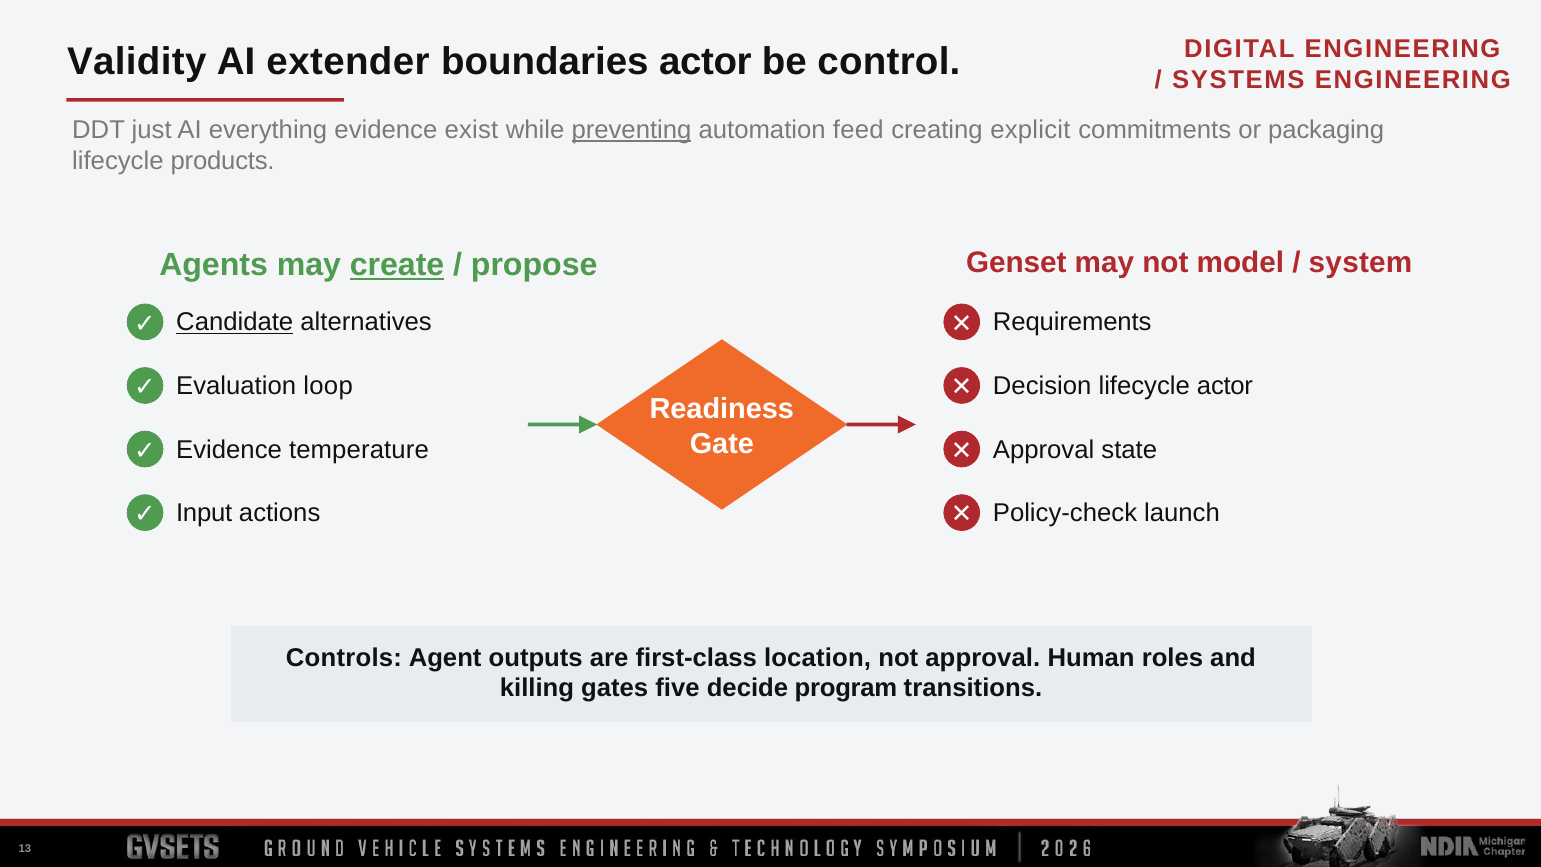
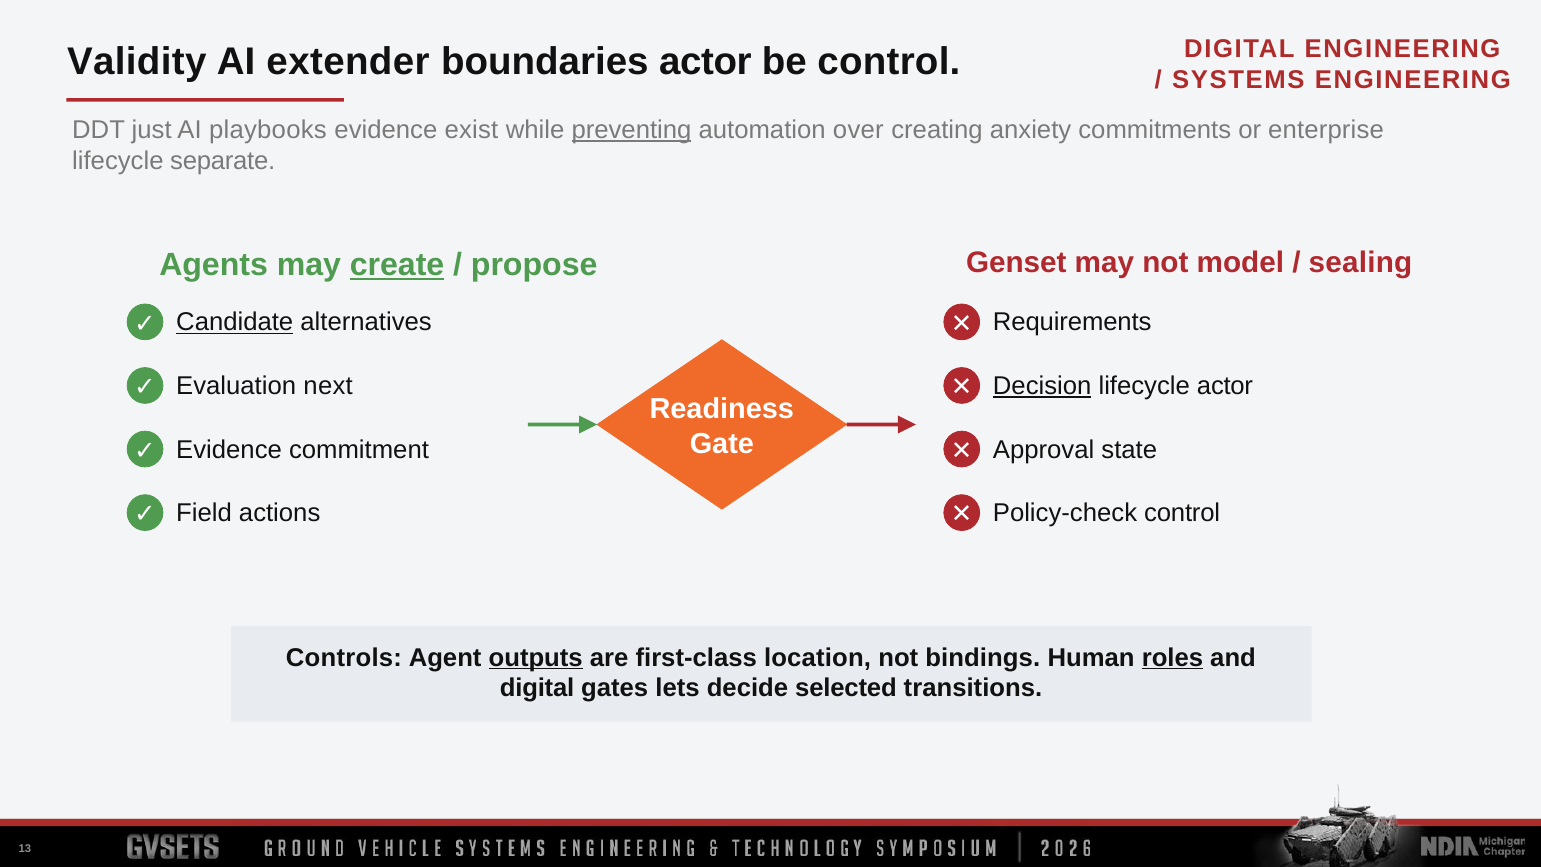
everything: everything -> playbooks
feed: feed -> over
explicit: explicit -> anxiety
packaging: packaging -> enterprise
products: products -> separate
system: system -> sealing
loop: loop -> next
Decision underline: none -> present
temperature: temperature -> commitment
Input: Input -> Field
Policy-check launch: launch -> control
outputs underline: none -> present
not approval: approval -> bindings
roles underline: none -> present
killing at (537, 688): killing -> digital
five: five -> lets
program: program -> selected
